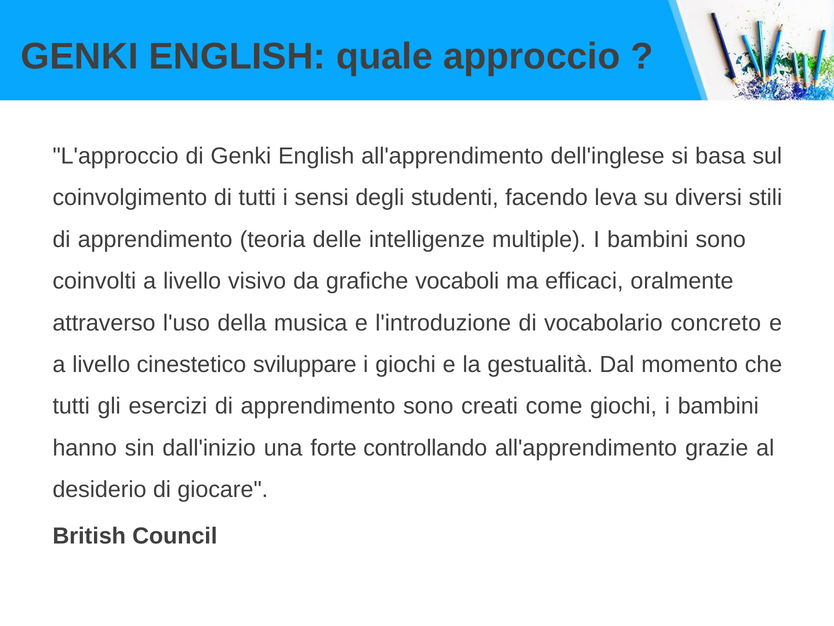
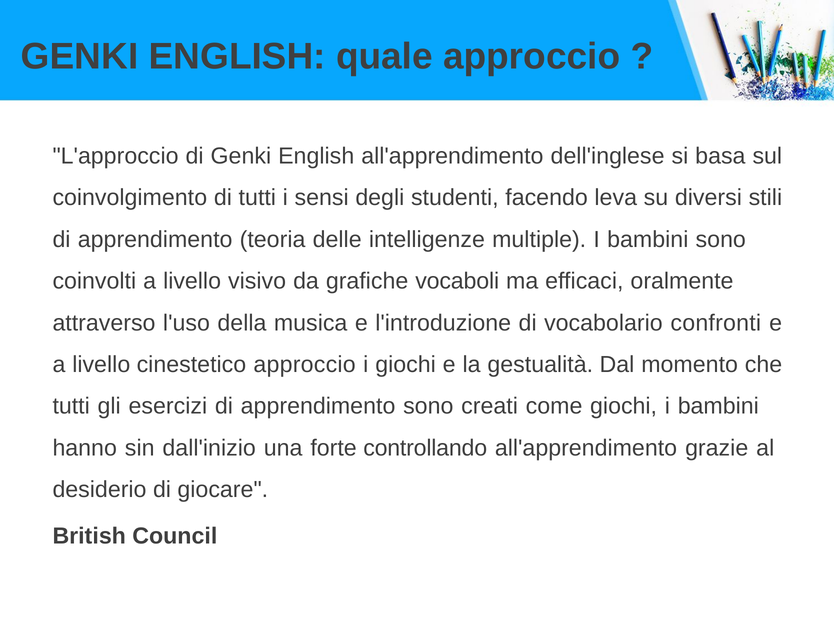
concreto: concreto -> confronti
cinestetico sviluppare: sviluppare -> approccio
